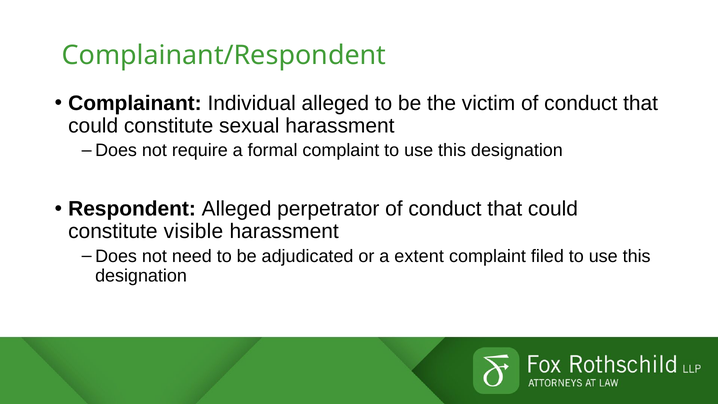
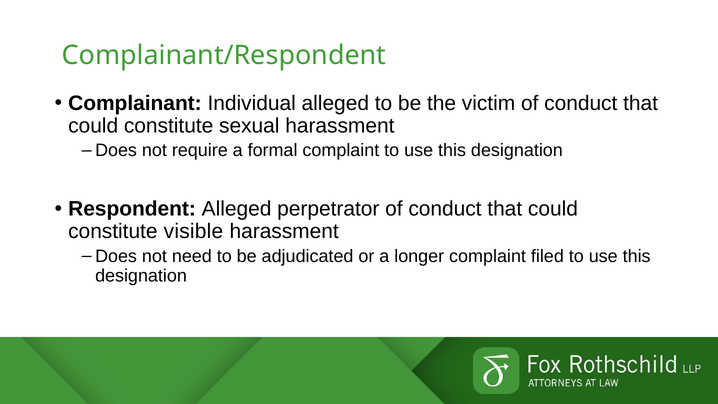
extent: extent -> longer
